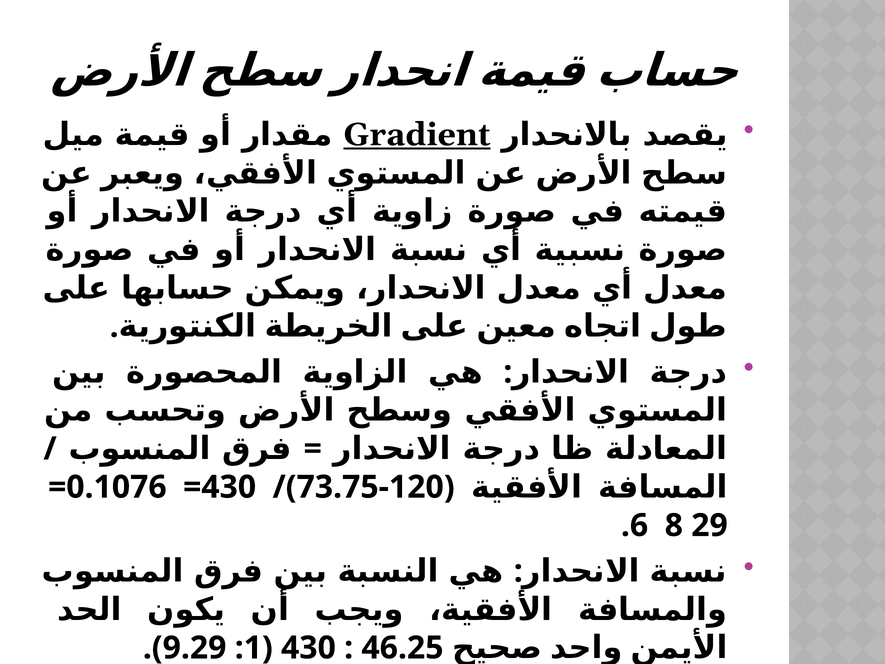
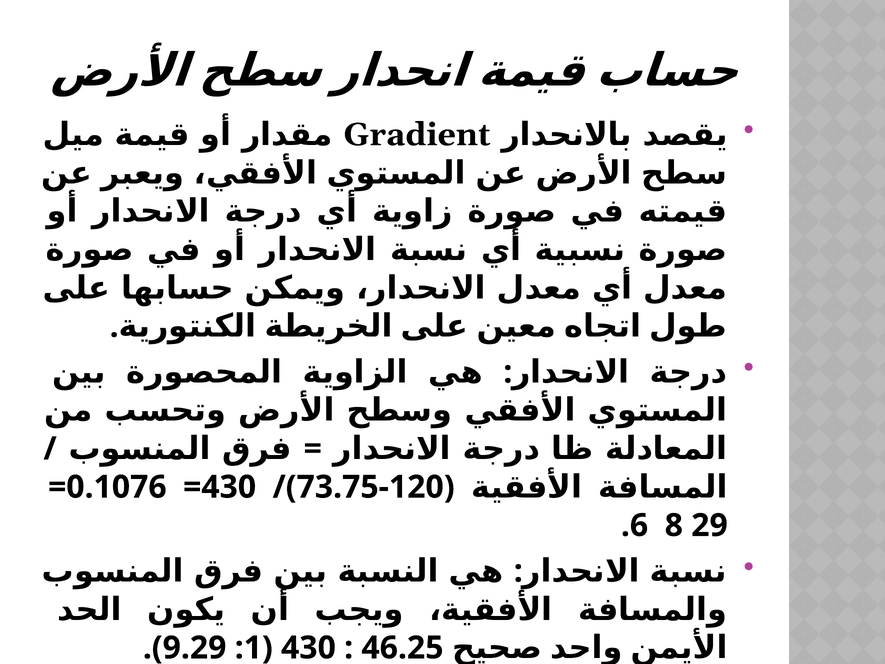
Gradient underline: present -> none
